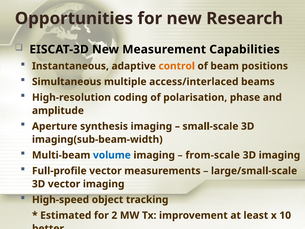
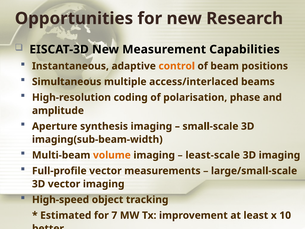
volume colour: blue -> orange
from-scale: from-scale -> least-scale
2: 2 -> 7
